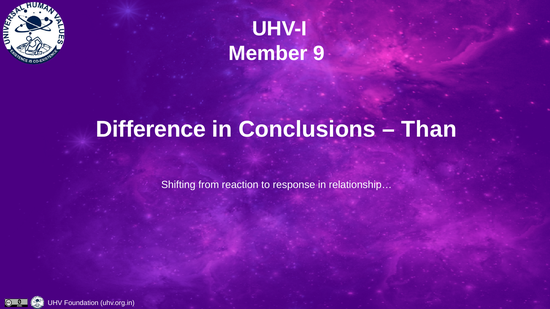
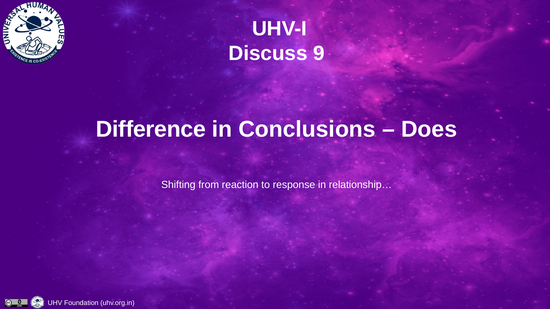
Member: Member -> Discuss
Than: Than -> Does
